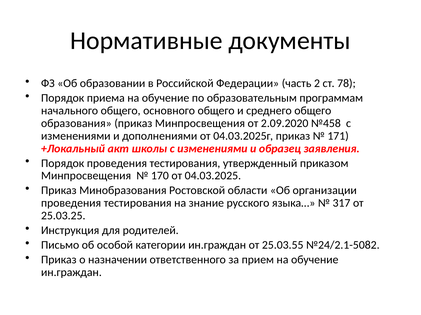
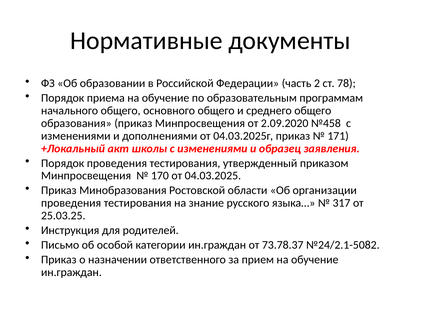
25.03.55: 25.03.55 -> 73.78.37
